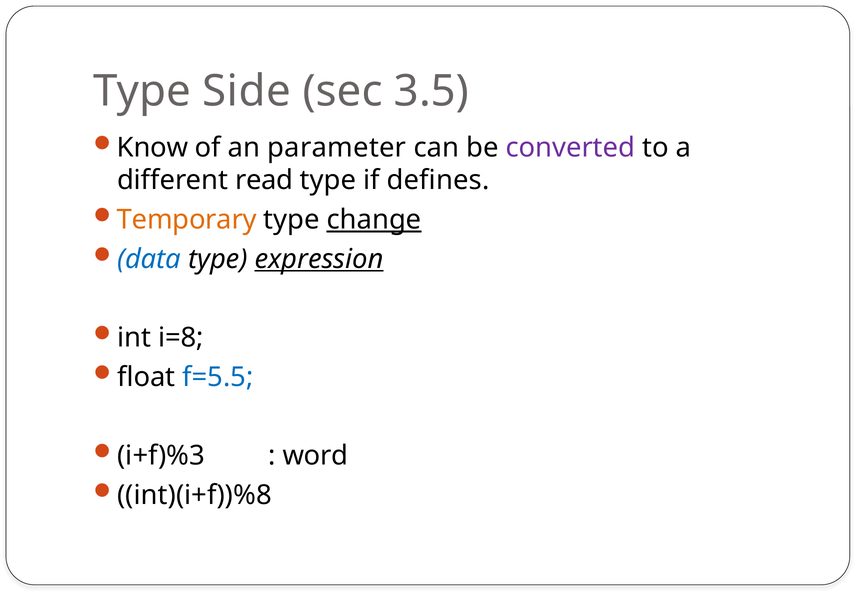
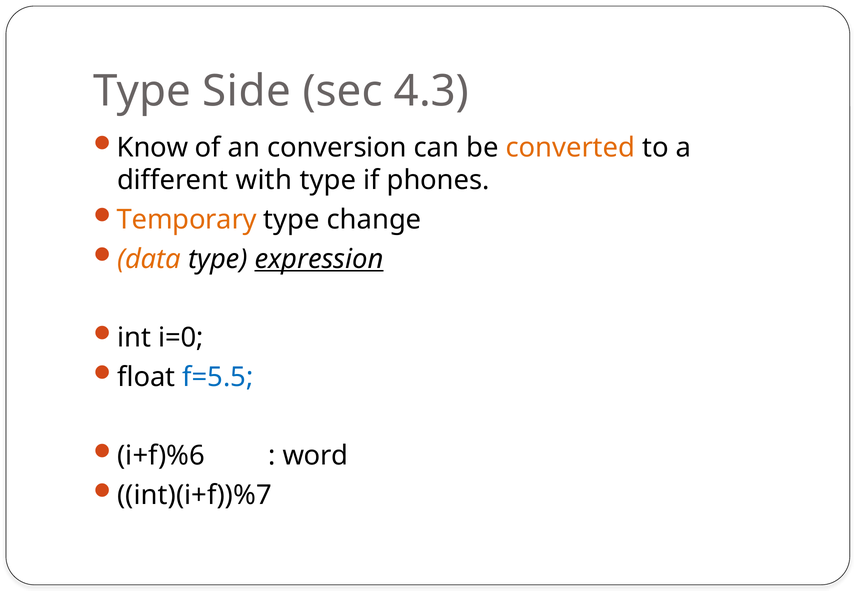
3.5: 3.5 -> 4.3
parameter: parameter -> conversion
converted colour: purple -> orange
read: read -> with
defines: defines -> phones
change underline: present -> none
data colour: blue -> orange
i=8: i=8 -> i=0
i+f)%3: i+f)%3 -> i+f)%6
int)(i+f))%8: int)(i+f))%8 -> int)(i+f))%7
